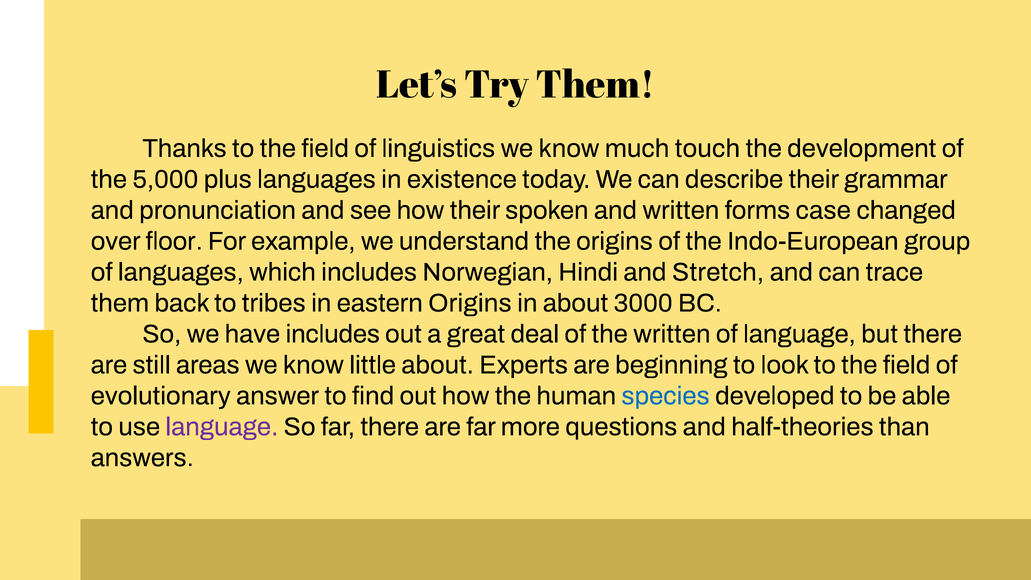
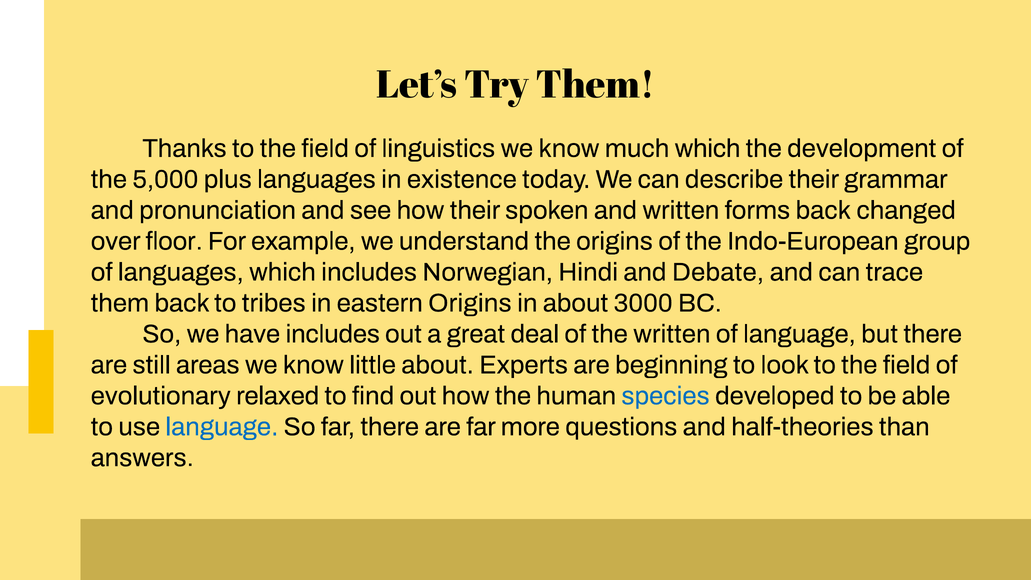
much touch: touch -> which
forms case: case -> back
Stretch: Stretch -> Debate
answer: answer -> relaxed
language at (222, 427) colour: purple -> blue
